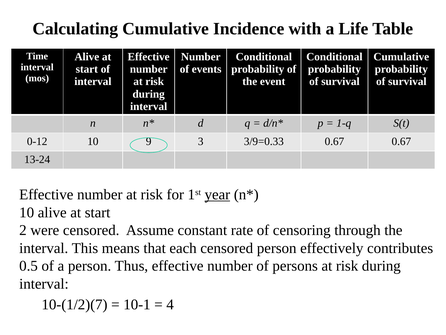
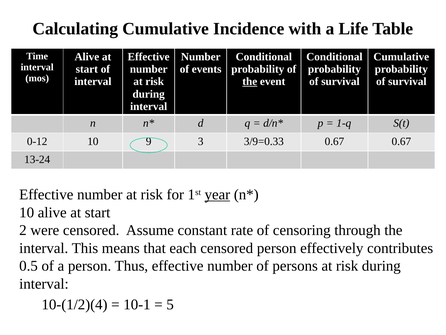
the at (250, 82) underline: none -> present
10-(1/2)(7: 10-(1/2)(7 -> 10-(1/2)(4
4: 4 -> 5
